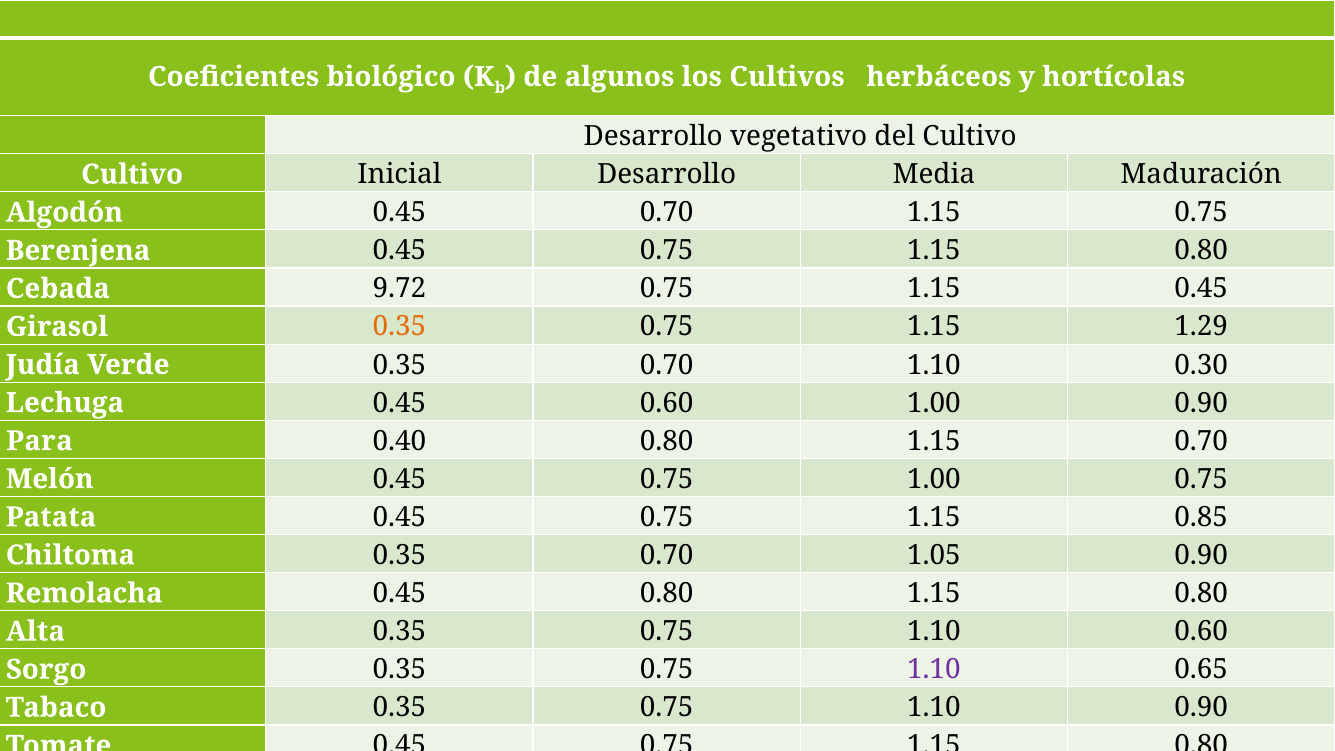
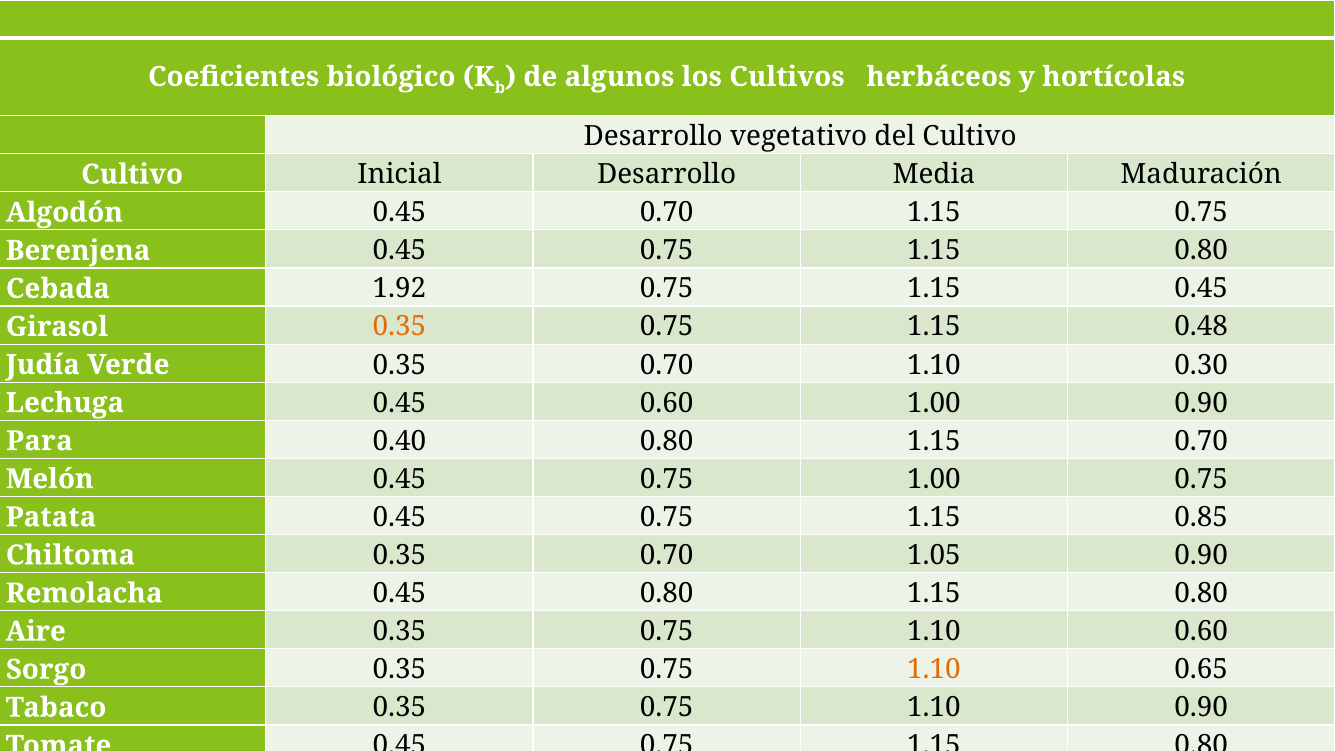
9.72: 9.72 -> 1.92
1.29: 1.29 -> 0.48
Alta: Alta -> Aire
1.10 at (934, 670) colour: purple -> orange
